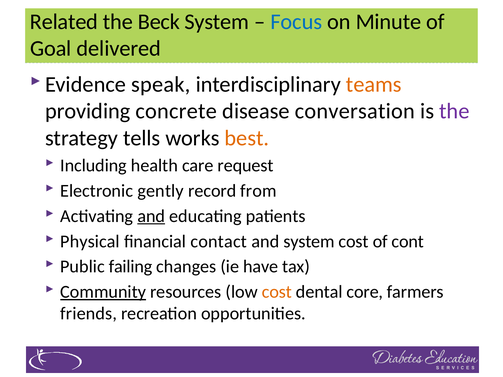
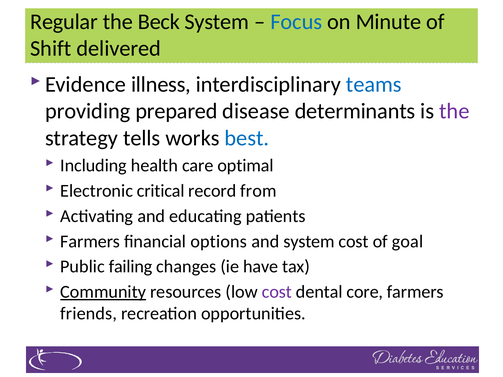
Related: Related -> Regular
Goal: Goal -> Shift
speak: speak -> illness
teams colour: orange -> blue
concrete: concrete -> prepared
conversation: conversation -> determinants
best colour: orange -> blue
request: request -> optimal
gently: gently -> critical
and at (151, 216) underline: present -> none
Physical at (90, 242): Physical -> Farmers
contact: contact -> options
cont: cont -> goal
cost at (277, 292) colour: orange -> purple
